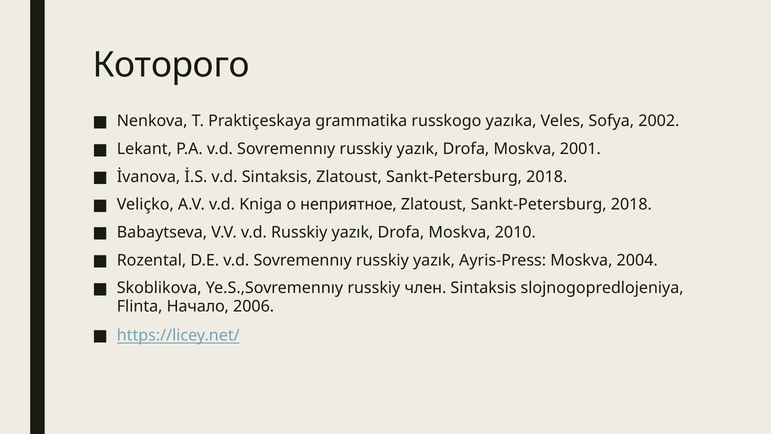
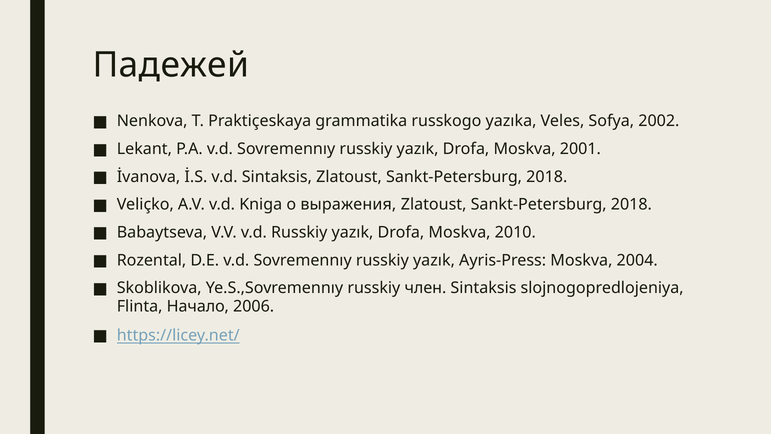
Которого: Которого -> Падежей
неприятное: неприятное -> выражения
